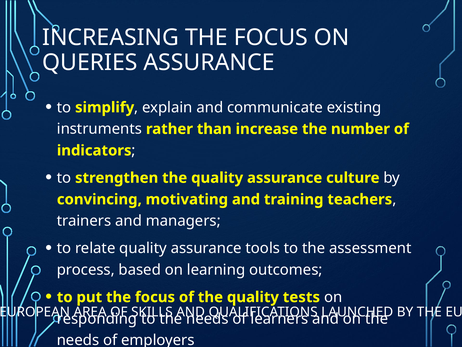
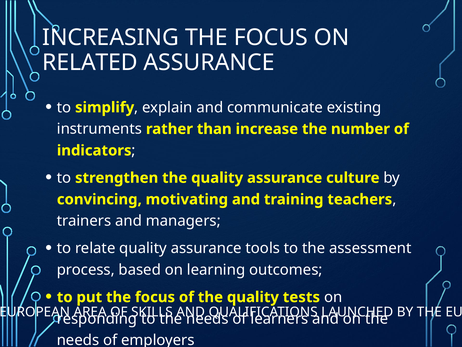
QUERIES: QUERIES -> RELATED
